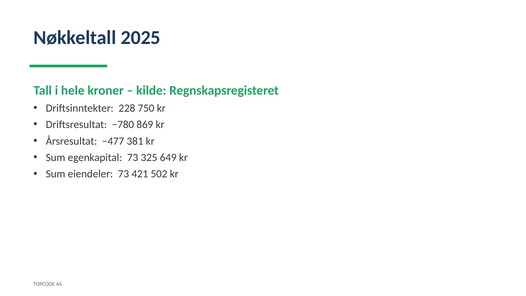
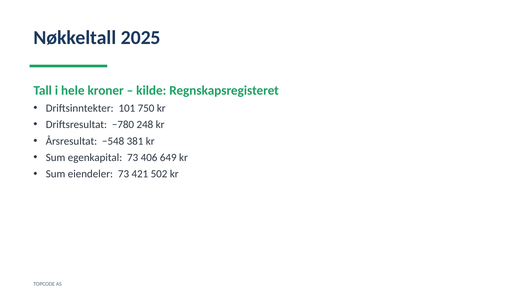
228: 228 -> 101
869: 869 -> 248
−477: −477 -> −548
325: 325 -> 406
